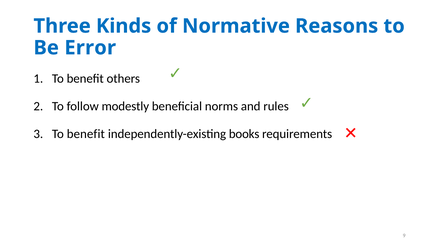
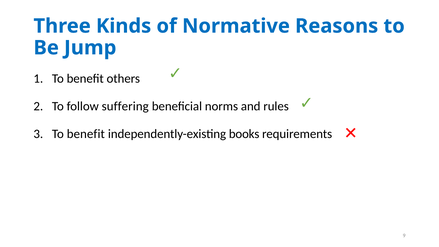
Error: Error -> Jump
modestly: modestly -> suffering
